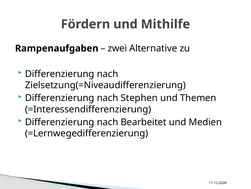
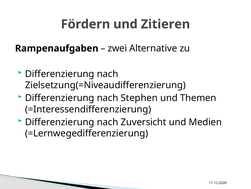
Mithilfe: Mithilfe -> Zitieren
Bearbeitet: Bearbeitet -> Zuversicht
